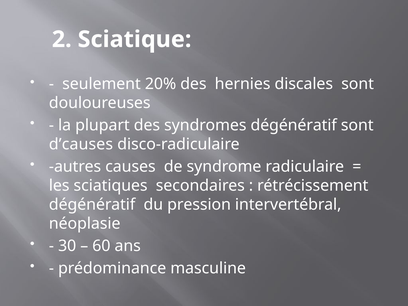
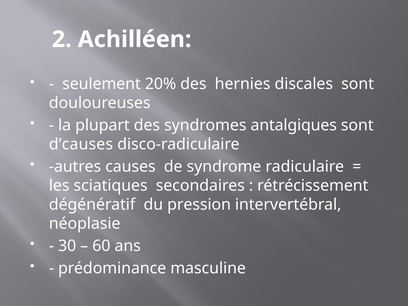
Sciatique: Sciatique -> Achilléen
syndromes dégénératif: dégénératif -> antalgiques
